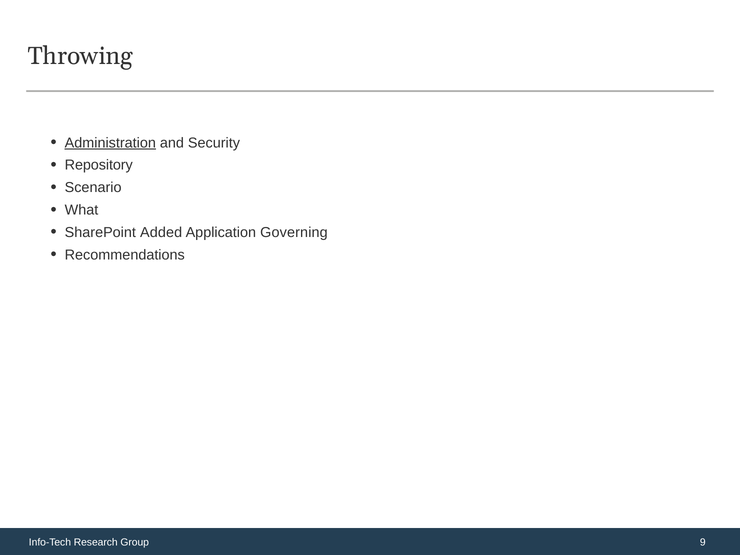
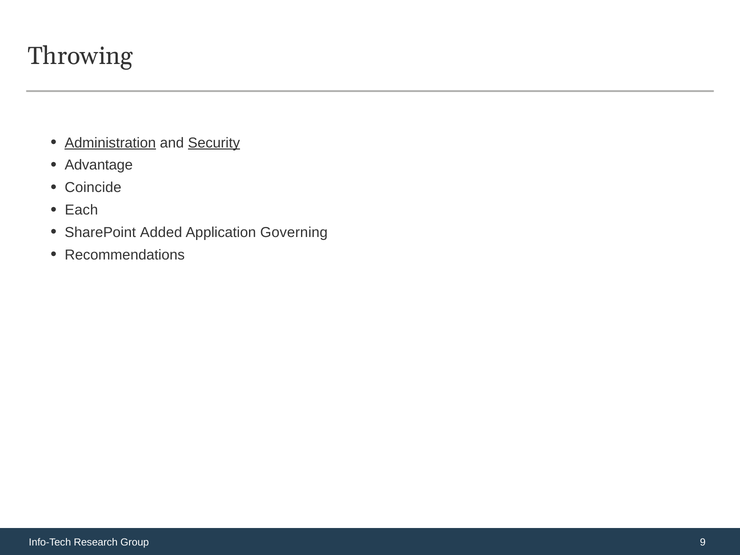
Security underline: none -> present
Repository: Repository -> Advantage
Scenario: Scenario -> Coincide
What: What -> Each
